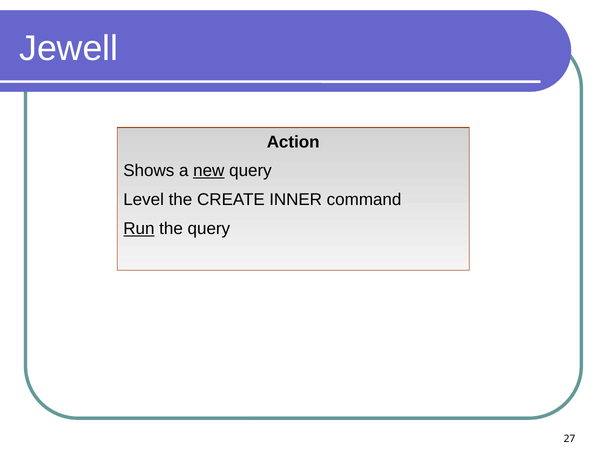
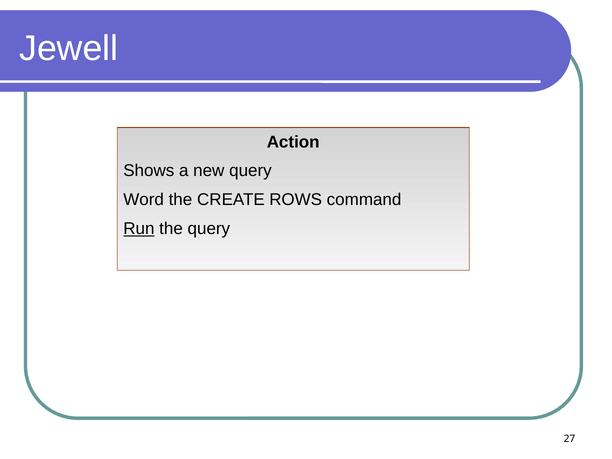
new underline: present -> none
Level: Level -> Word
INNER: INNER -> ROWS
